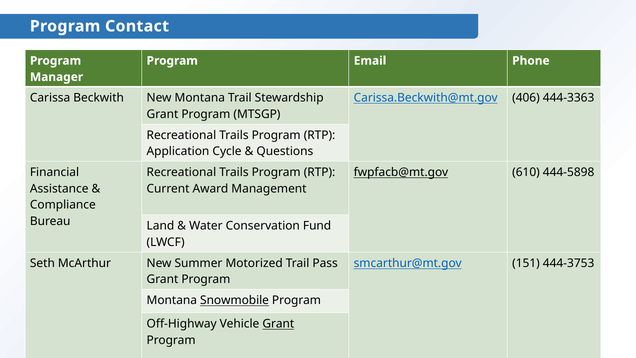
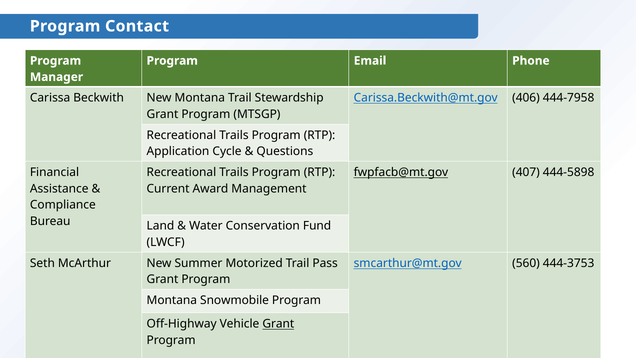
444-3363: 444-3363 -> 444-7958
610: 610 -> 407
151: 151 -> 560
Snowmobile underline: present -> none
